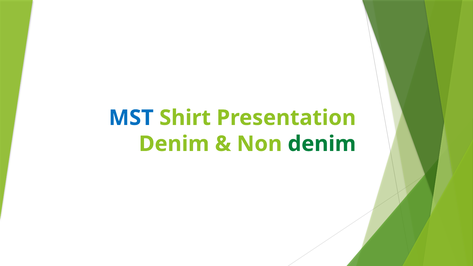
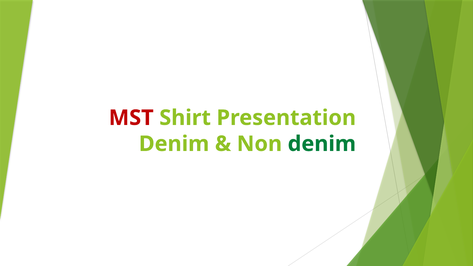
MST colour: blue -> red
